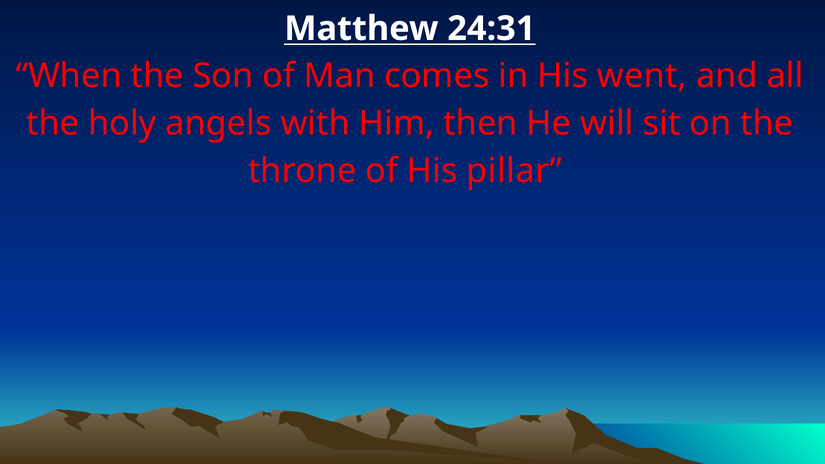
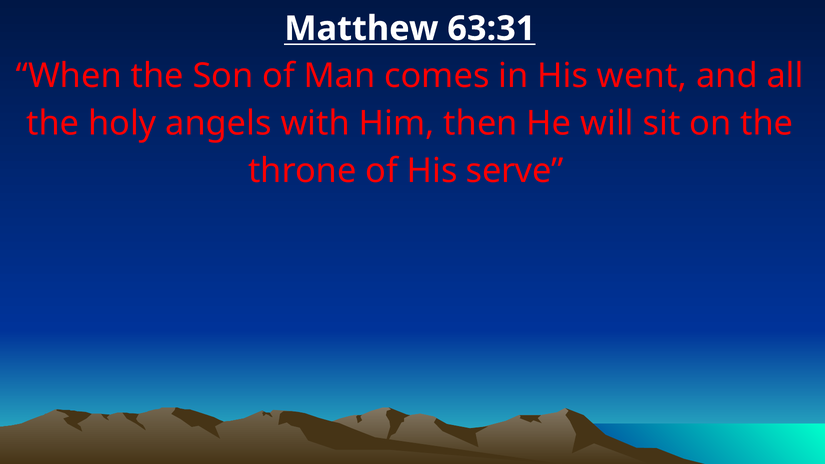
24:31: 24:31 -> 63:31
pillar: pillar -> serve
